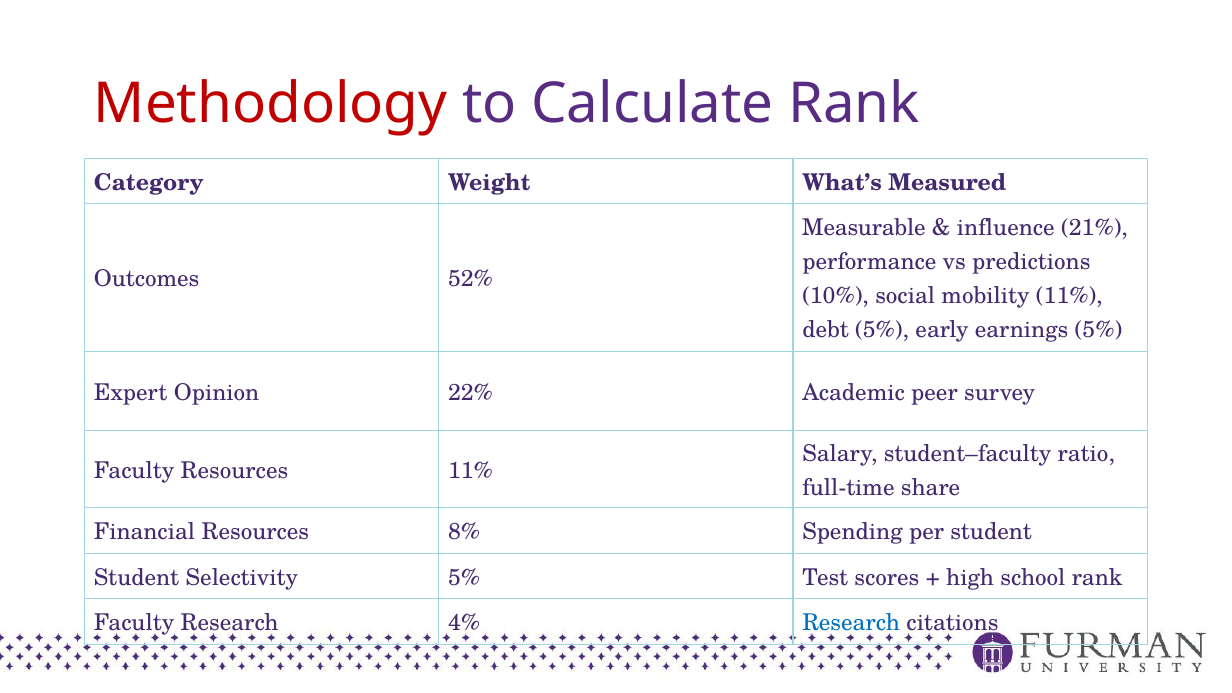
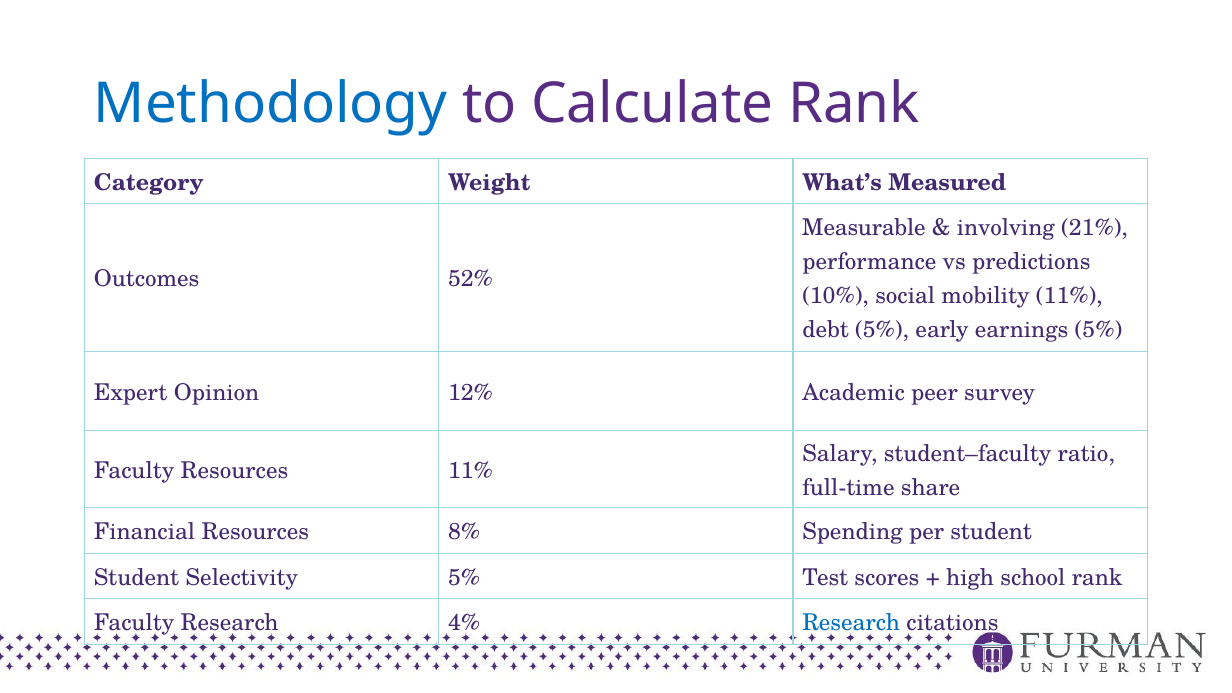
Methodology colour: red -> blue
influence: influence -> involving
22%: 22% -> 12%
